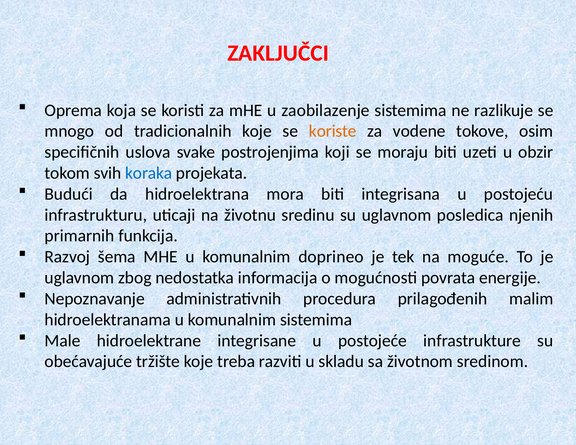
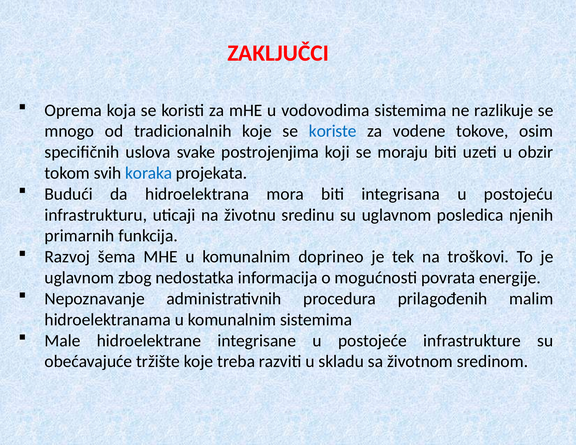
zaobilazenje: zaobilazenje -> vodovodima
koriste colour: orange -> blue
moguće: moguće -> troškovi
